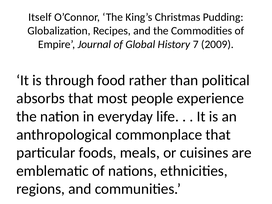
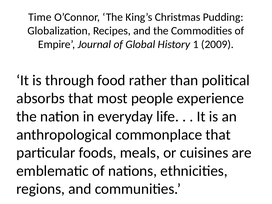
Itself: Itself -> Time
7: 7 -> 1
